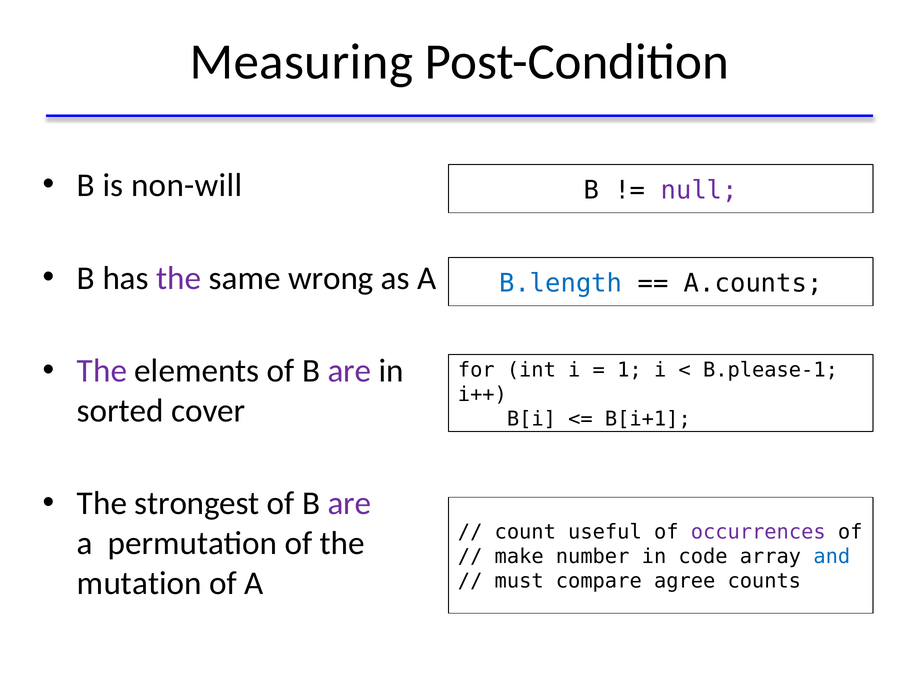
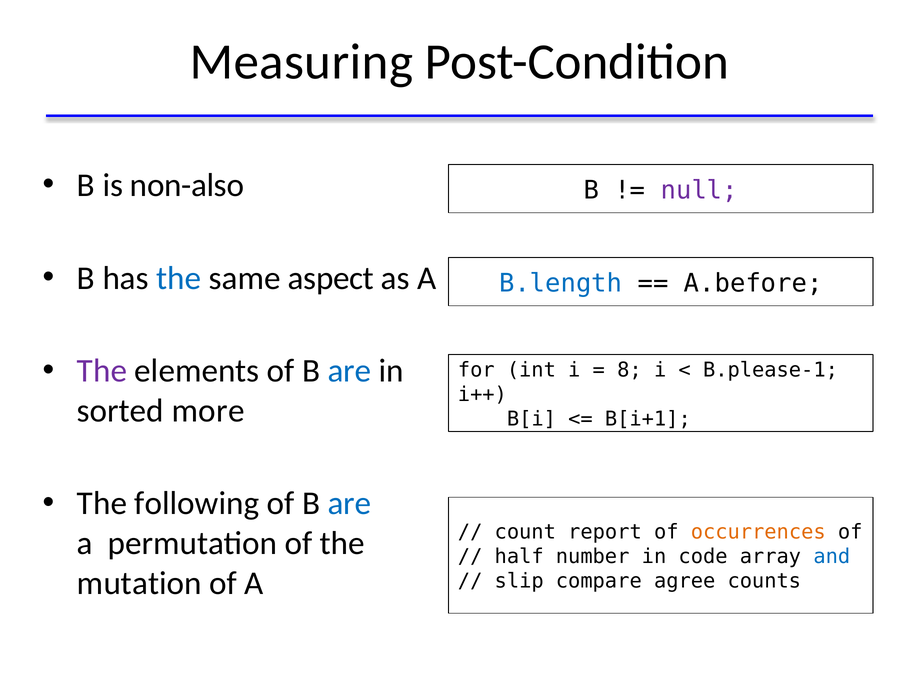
non-will: non-will -> non-also
the at (179, 278) colour: purple -> blue
wrong: wrong -> aspect
A.counts: A.counts -> A.before
are at (349, 371) colour: purple -> blue
1: 1 -> 8
cover: cover -> more
strongest: strongest -> following
are at (349, 504) colour: purple -> blue
useful: useful -> report
occurrences colour: purple -> orange
make: make -> half
must: must -> slip
